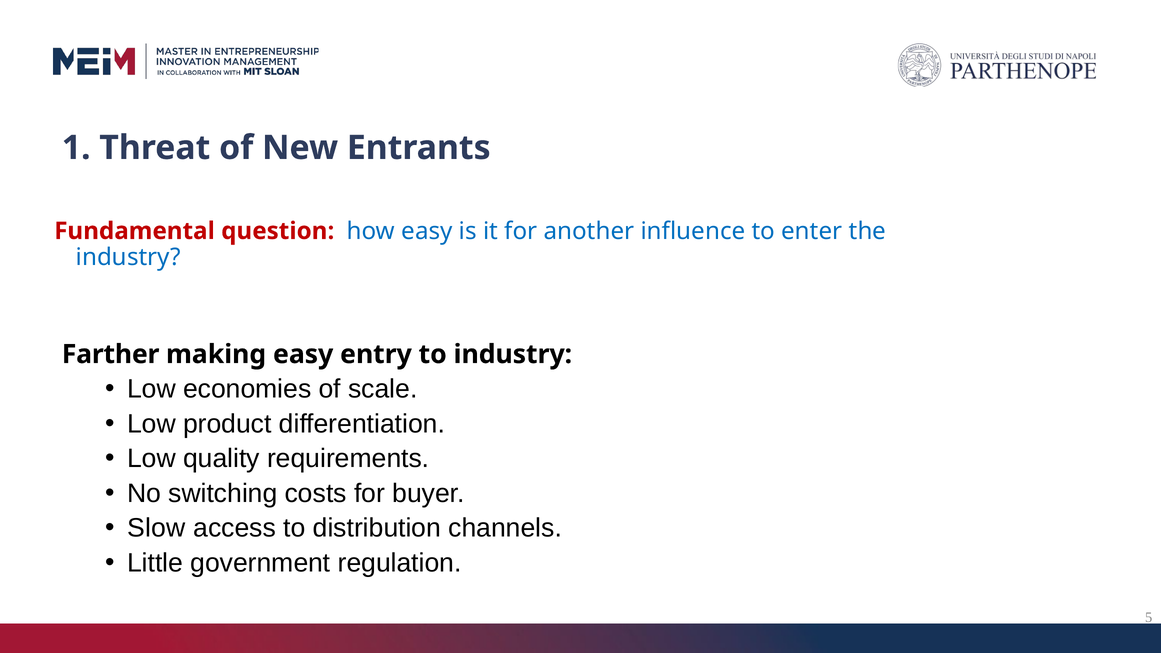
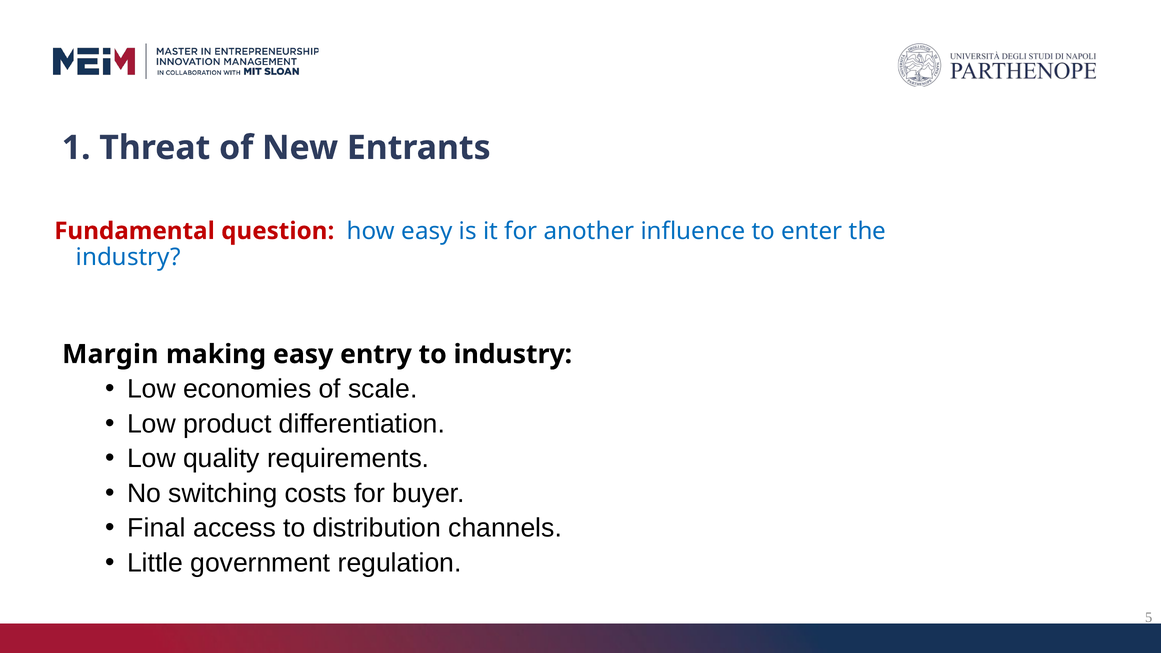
Farther: Farther -> Margin
Slow: Slow -> Final
